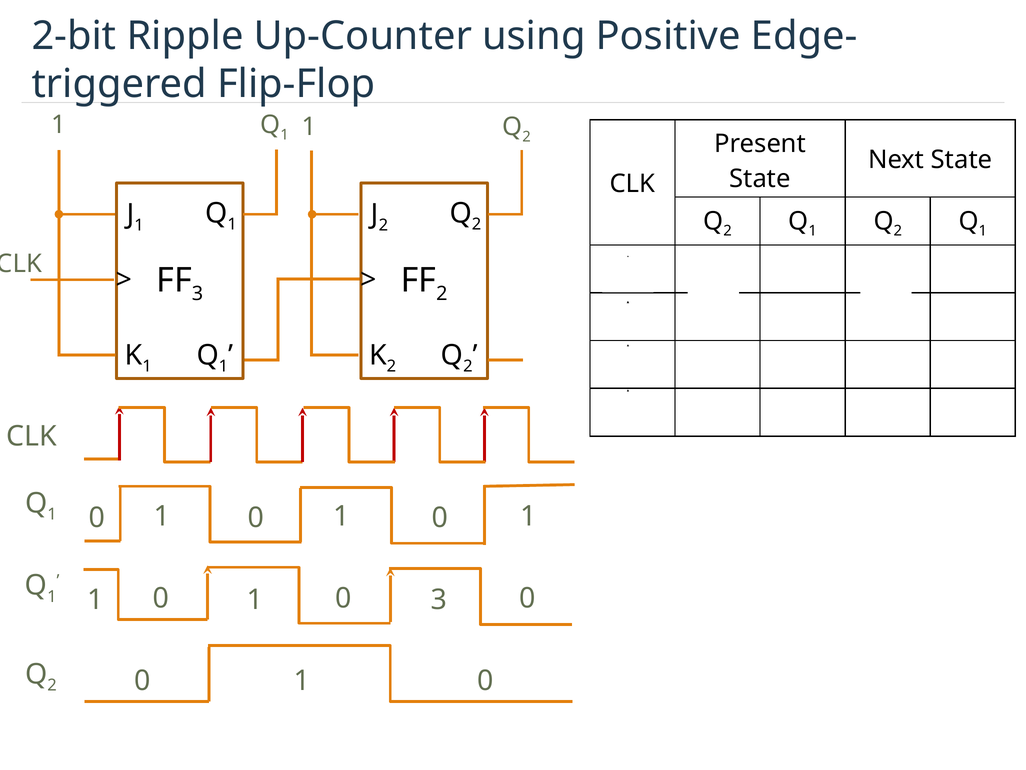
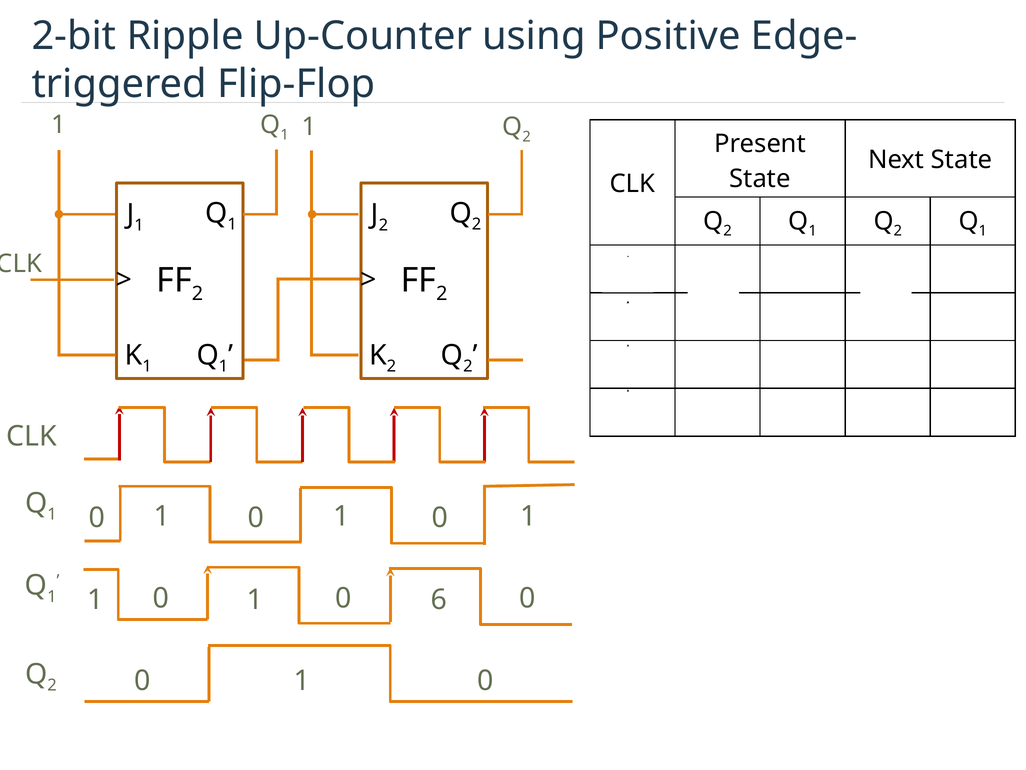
3 at (197, 293): 3 -> 2
1 3: 3 -> 6
